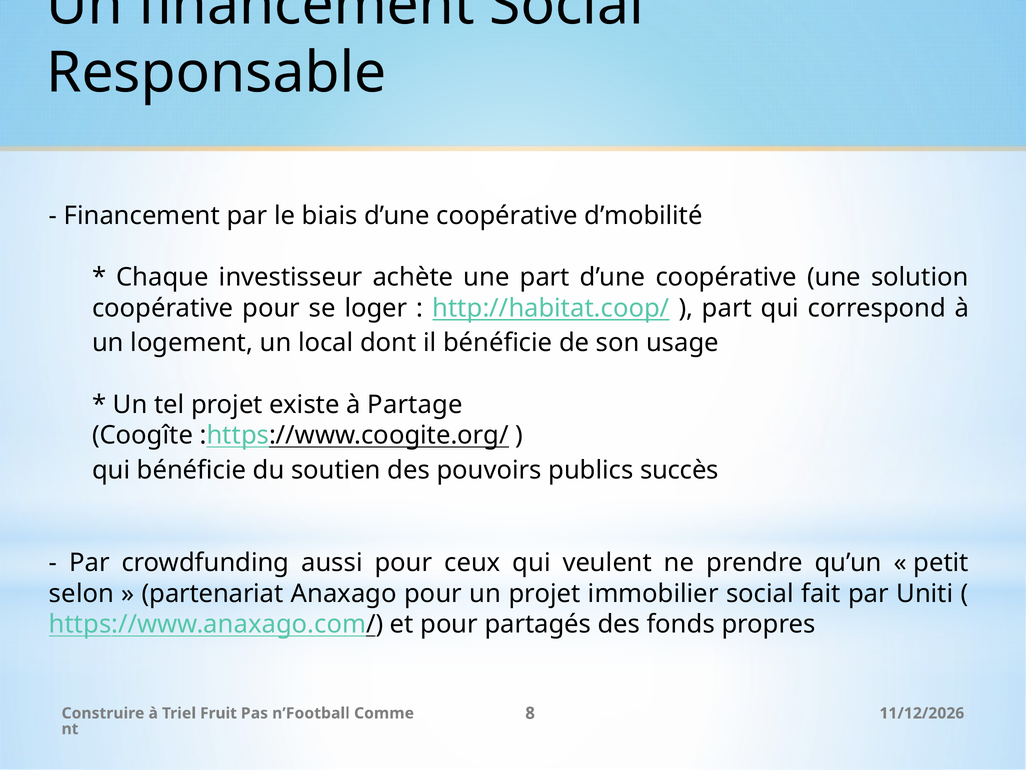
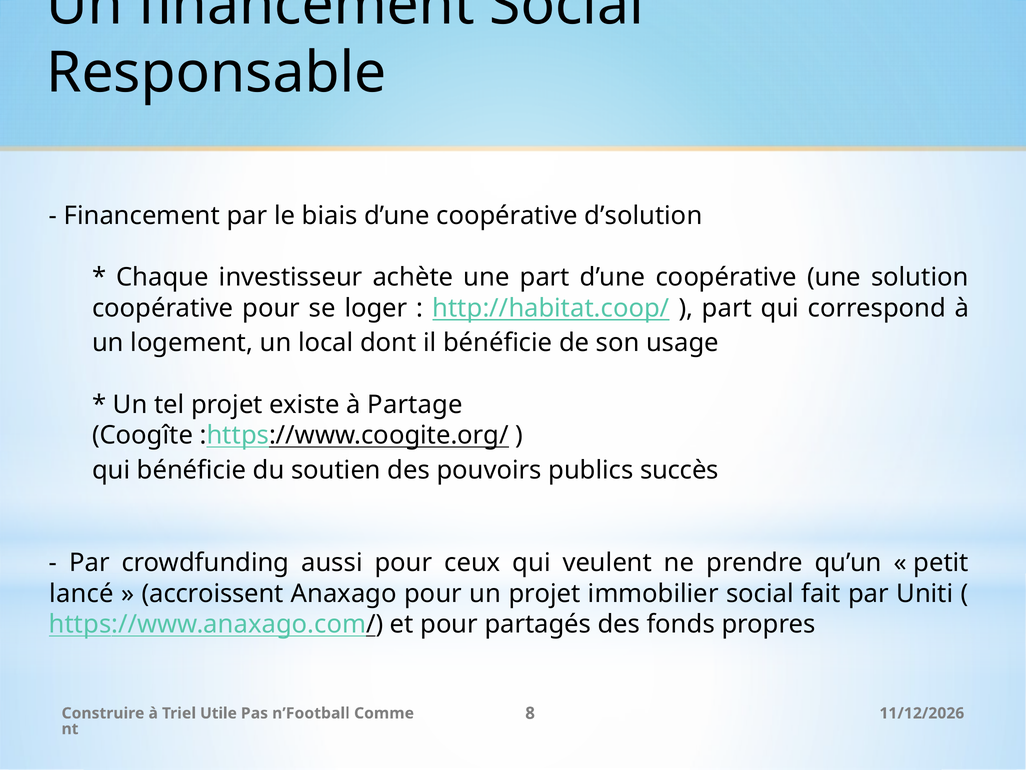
d’mobilité: d’mobilité -> d’solution
selon: selon -> lancé
partenariat: partenariat -> accroissent
Fruit: Fruit -> Utile
